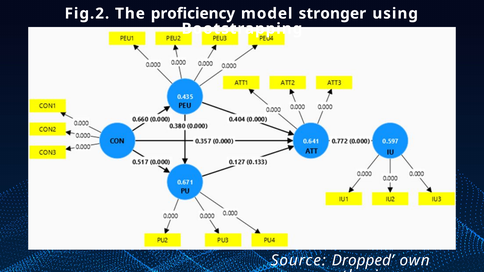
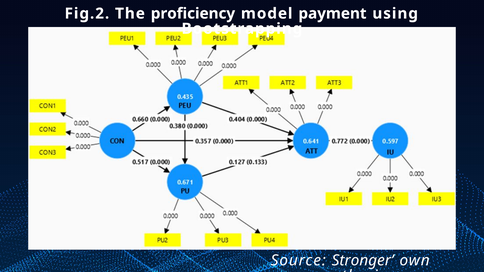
stronger: stronger -> payment
Dropped: Dropped -> Stronger
